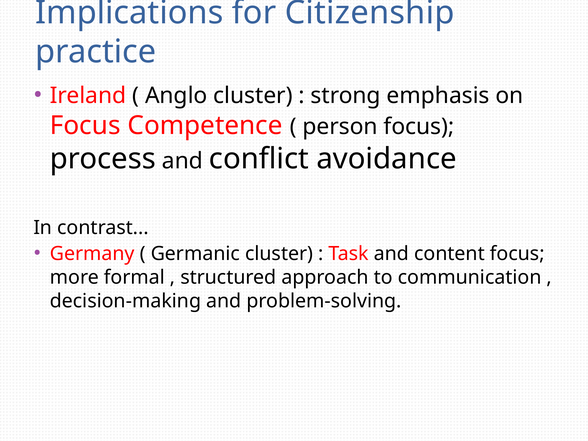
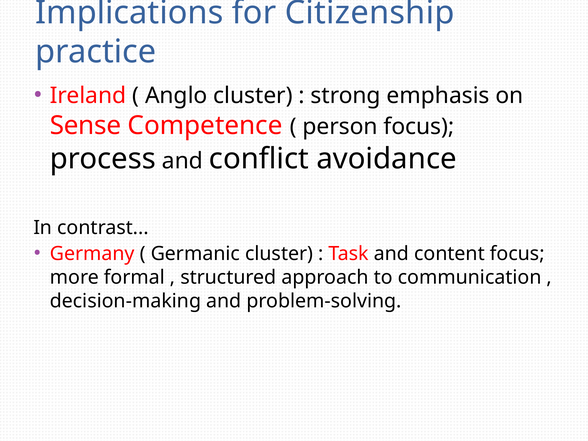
Focus at (85, 125): Focus -> Sense
